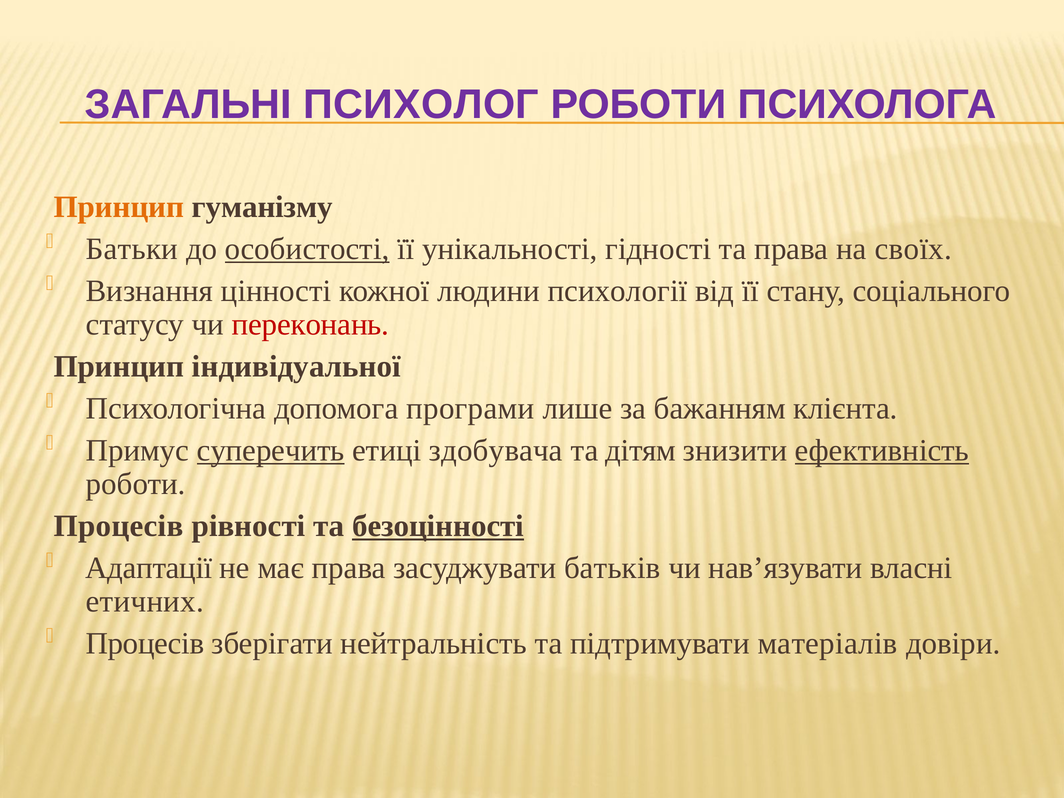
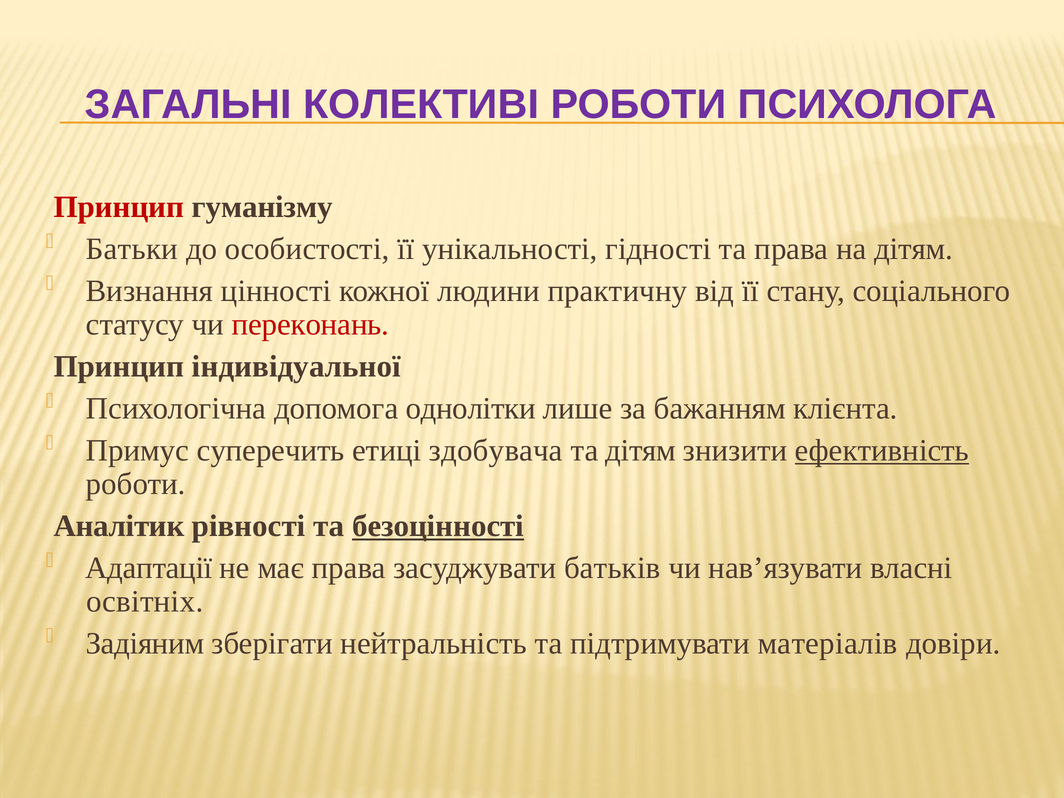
ПСИХОЛОГ: ПСИХОЛОГ -> КОЛЕКТИВІ
Принцип at (119, 207) colour: orange -> red
особистості underline: present -> none
на своїх: своїх -> дітям
психології: психології -> практичну
програми: програми -> однолітки
суперечить underline: present -> none
Процесів at (119, 526): Процесів -> Аналітик
етичних: етичних -> освітніх
Процесів at (145, 644): Процесів -> Задіяним
